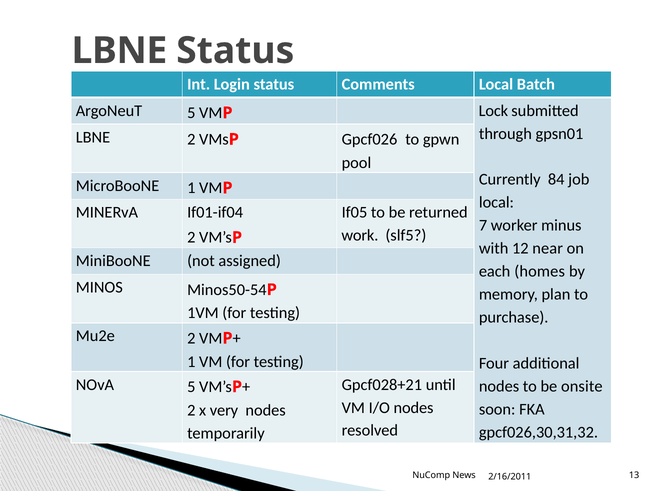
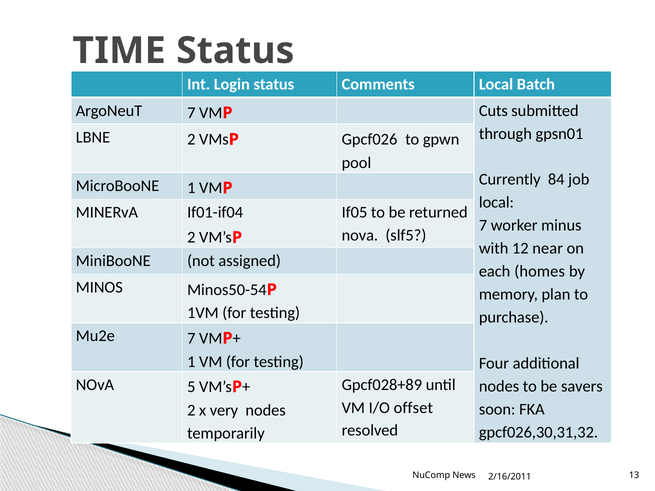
LBNE at (119, 51): LBNE -> TIME
ArgoNeuT 5: 5 -> 7
Lock: Lock -> Cuts
work at (360, 235): work -> nova
Mu2e 2: 2 -> 7
Gpcf028+21: Gpcf028+21 -> Gpcf028+89
onsite: onsite -> savers
I/O nodes: nodes -> offset
